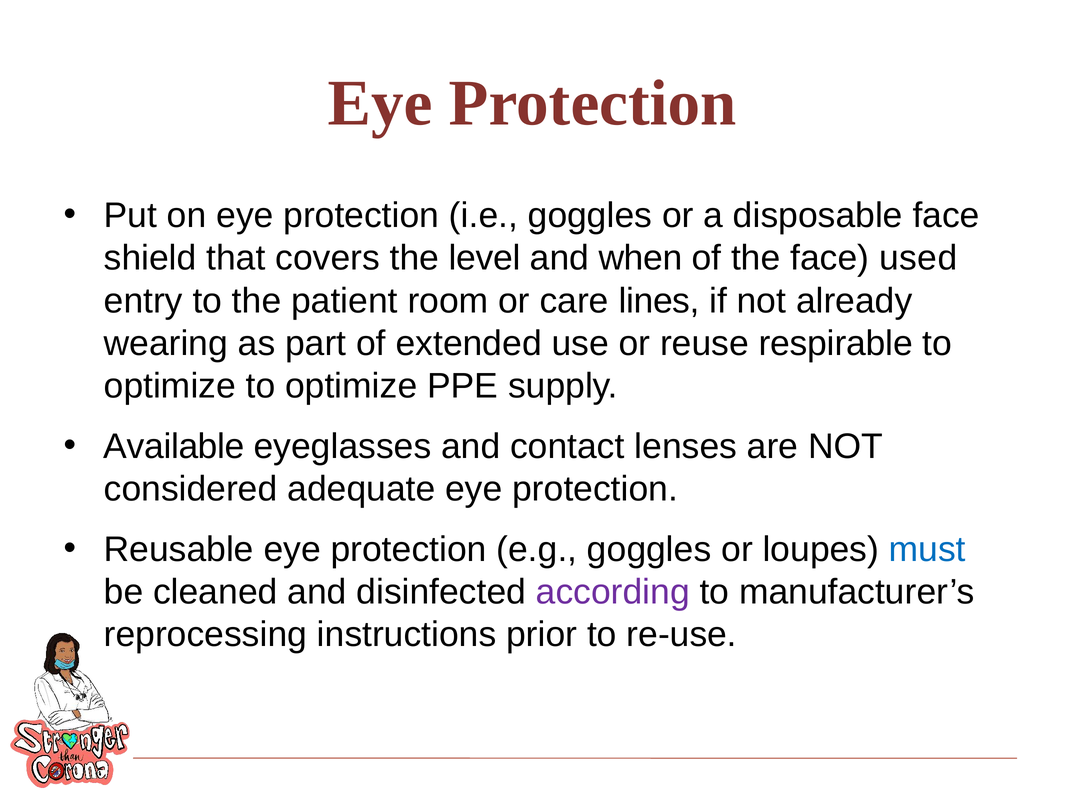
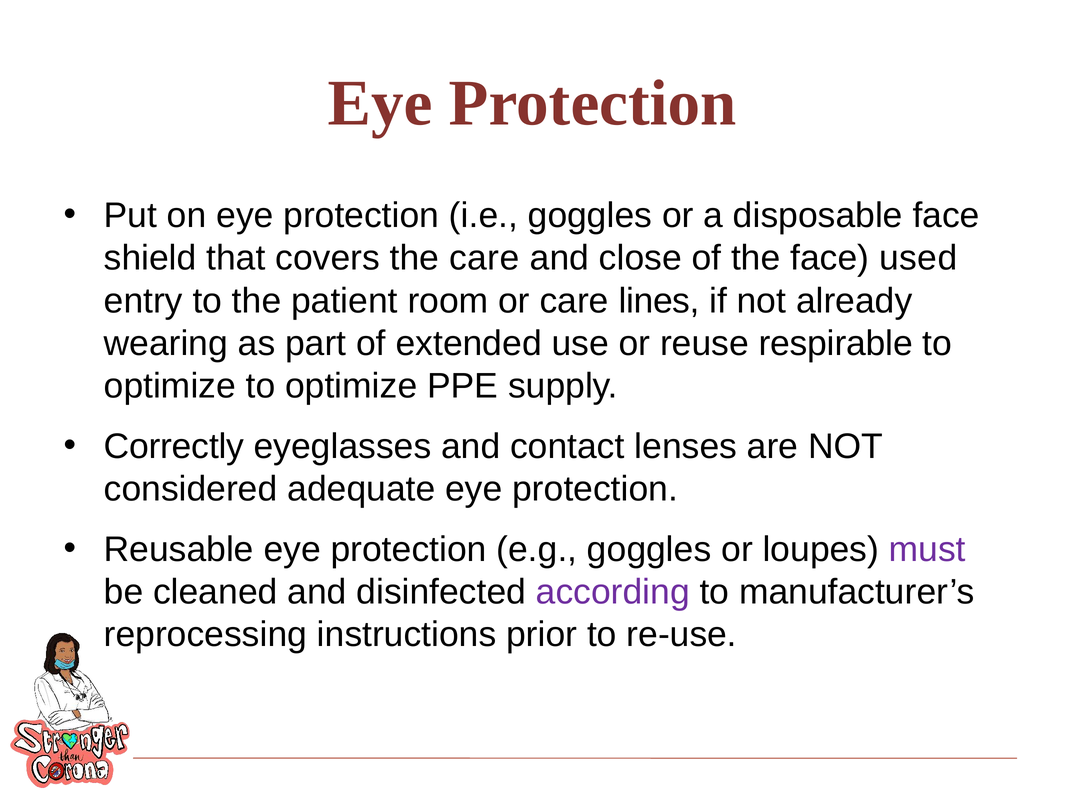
the level: level -> care
when: when -> close
Available: Available -> Correctly
must colour: blue -> purple
